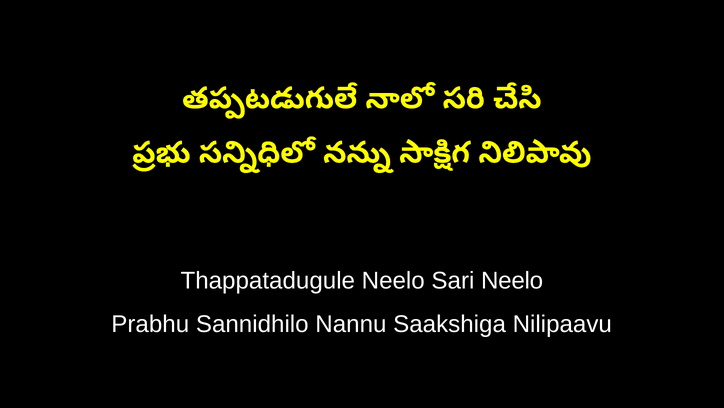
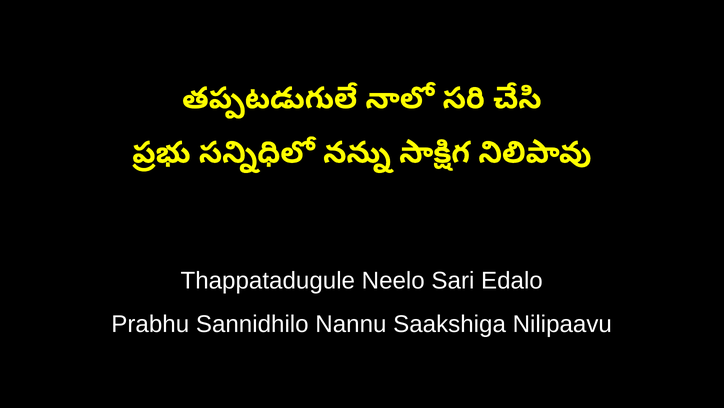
Sari Neelo: Neelo -> Edalo
